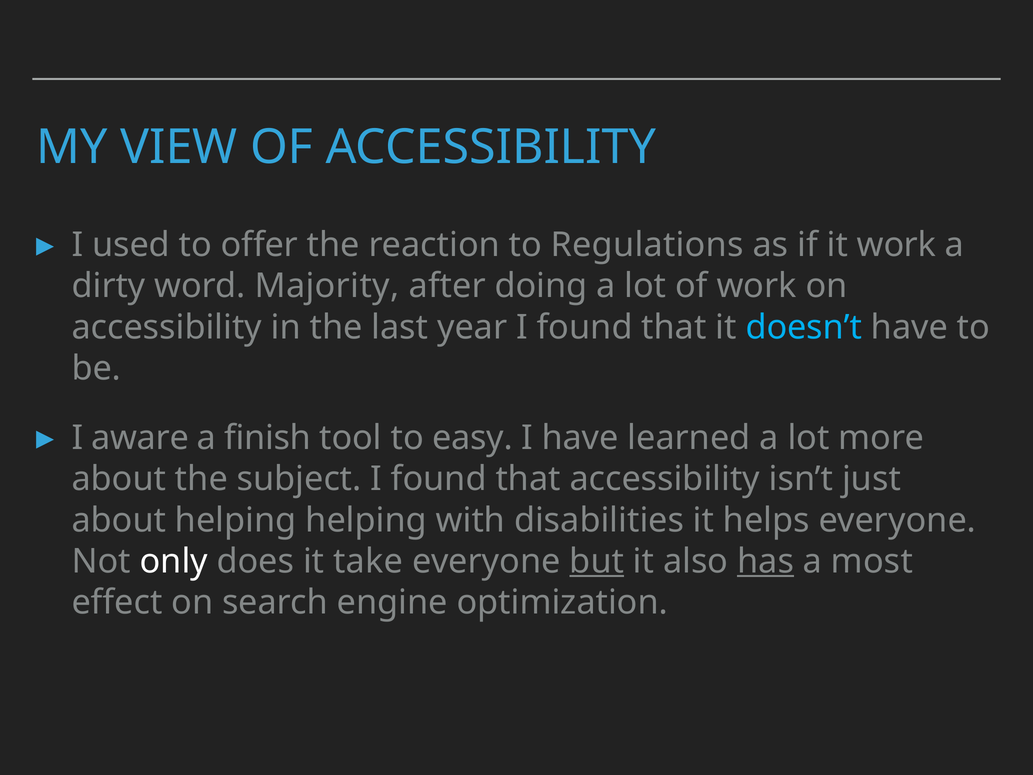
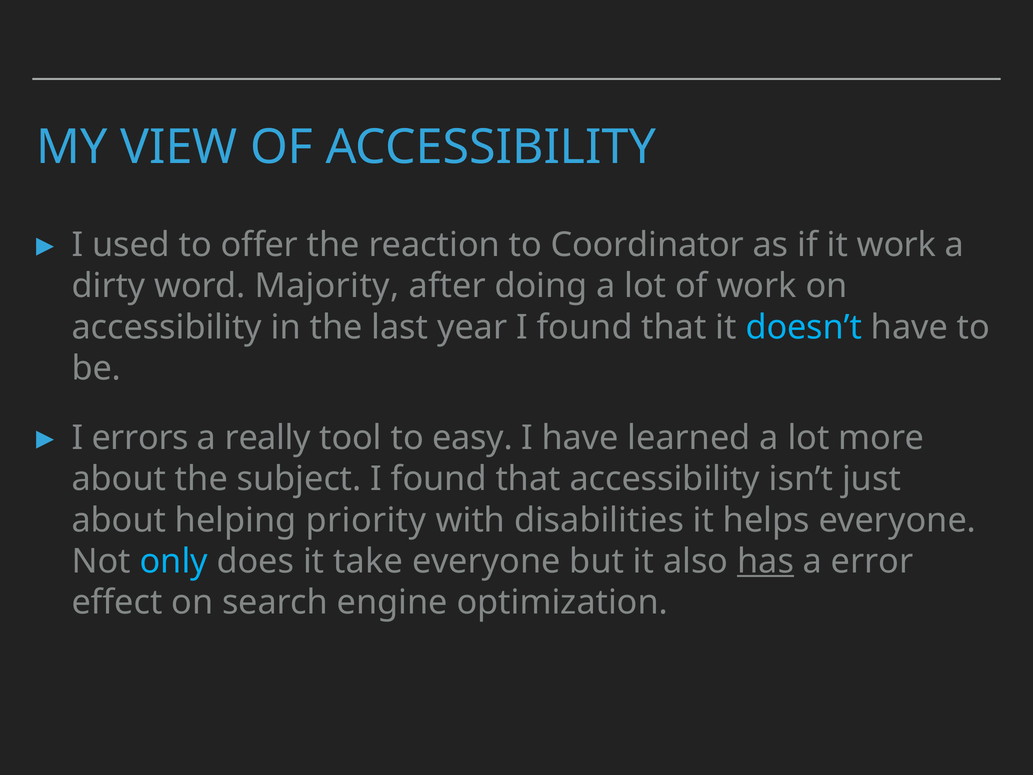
Regulations: Regulations -> Coordinator
aware: aware -> errors
finish: finish -> really
helping helping: helping -> priority
only colour: white -> light blue
but underline: present -> none
most: most -> error
